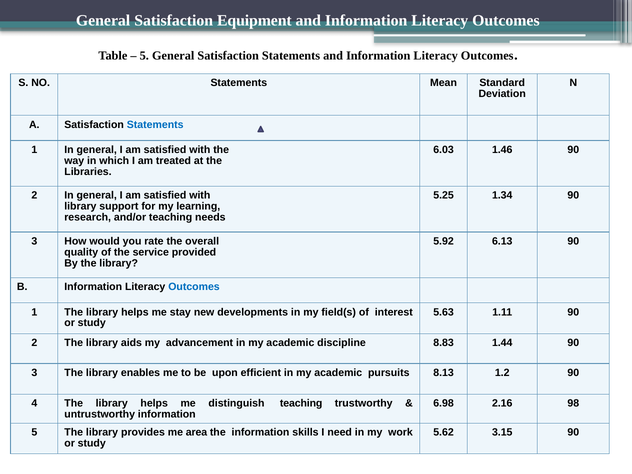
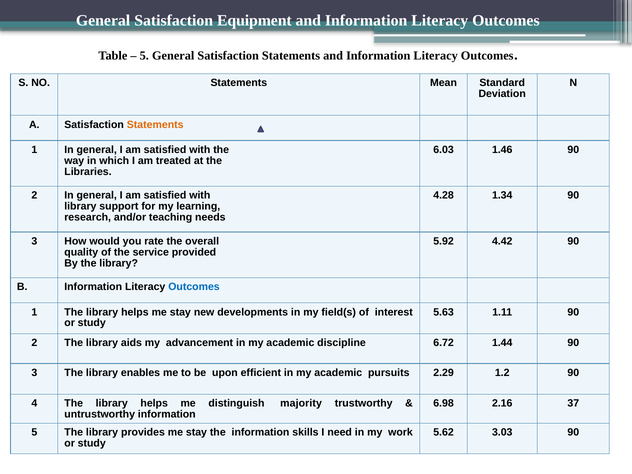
Statements at (155, 125) colour: blue -> orange
5.25: 5.25 -> 4.28
6.13: 6.13 -> 4.42
8.83: 8.83 -> 6.72
8.13: 8.13 -> 2.29
distinguish teaching: teaching -> majority
98: 98 -> 37
provides me area: area -> stay
3.15: 3.15 -> 3.03
